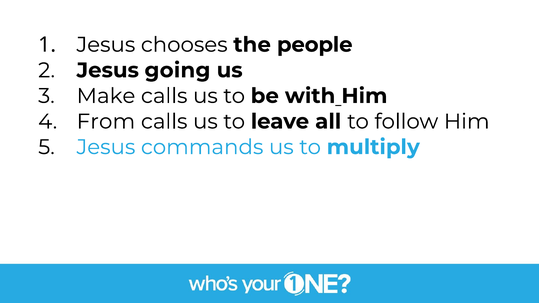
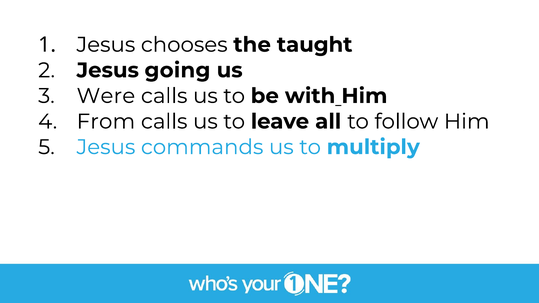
people: people -> taught
Make: Make -> Were
